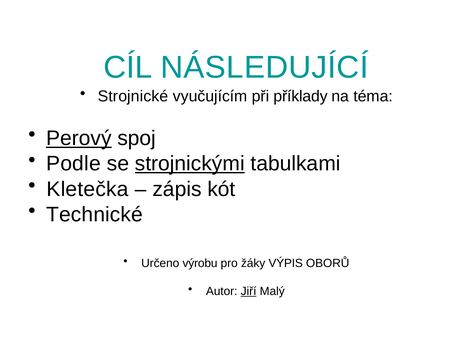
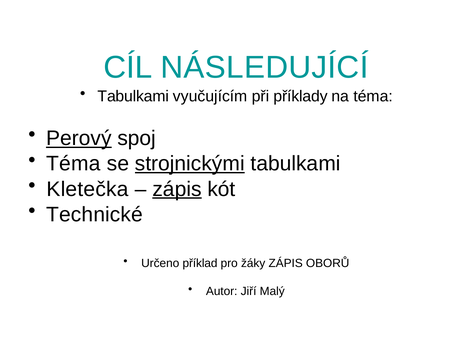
Strojnické at (133, 96): Strojnické -> Tabulkami
Podle at (73, 164): Podle -> Téma
zápis at (177, 189) underline: none -> present
výrobu: výrobu -> příklad
žáky VÝPIS: VÝPIS -> ZÁPIS
Jiří underline: present -> none
